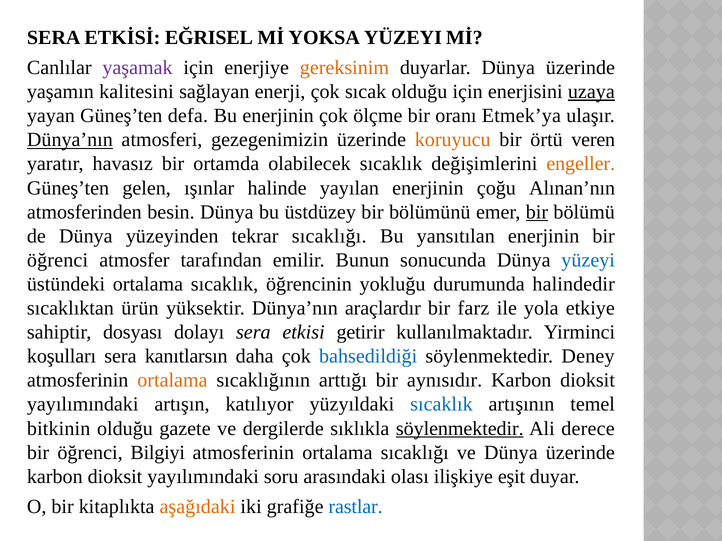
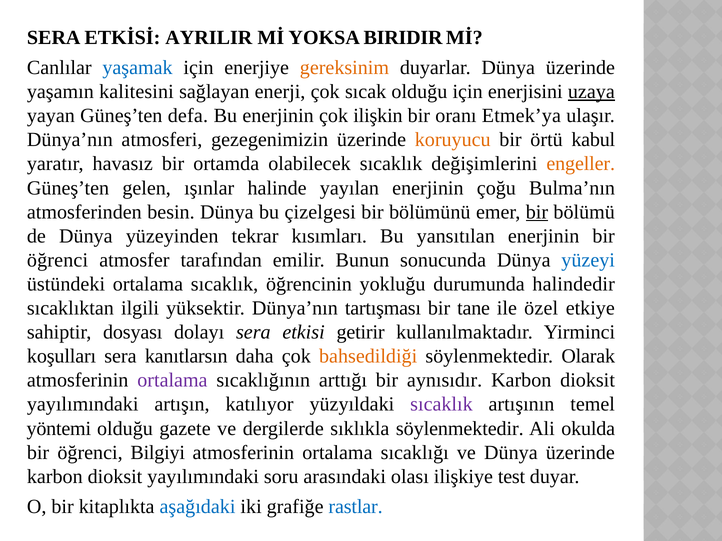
EĞRISEL: EĞRISEL -> AYRILIR
YOKSA YÜZEYI: YÜZEYI -> BIRIDIR
yaşamak colour: purple -> blue
ölçme: ölçme -> ilişkin
Dünya’nın at (70, 140) underline: present -> none
veren: veren -> kabul
Alınan’nın: Alınan’nın -> Bulma’nın
üstdüzey: üstdüzey -> çizelgesi
tekrar sıcaklığı: sıcaklığı -> kısımları
ürün: ürün -> ilgili
araçlardır: araçlardır -> tartışması
farz: farz -> tane
yola: yola -> özel
bahsedildiği colour: blue -> orange
Deney: Deney -> Olarak
ortalama at (172, 381) colour: orange -> purple
sıcaklık at (441, 405) colour: blue -> purple
bitkinin: bitkinin -> yöntemi
söylenmektedir at (460, 429) underline: present -> none
derece: derece -> okulda
eşit: eşit -> test
aşağıdaki colour: orange -> blue
